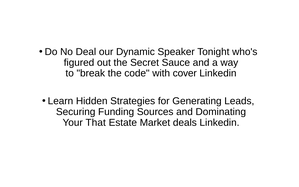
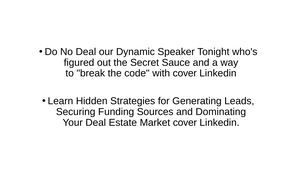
Your That: That -> Deal
Market deals: deals -> cover
